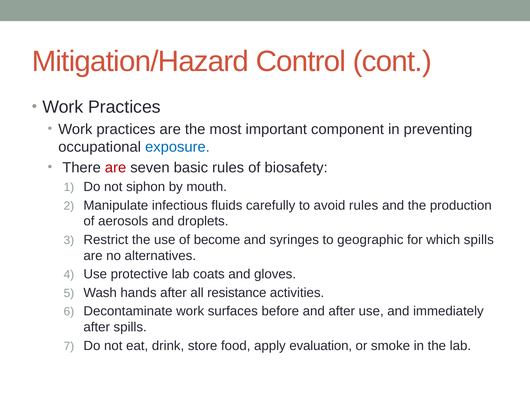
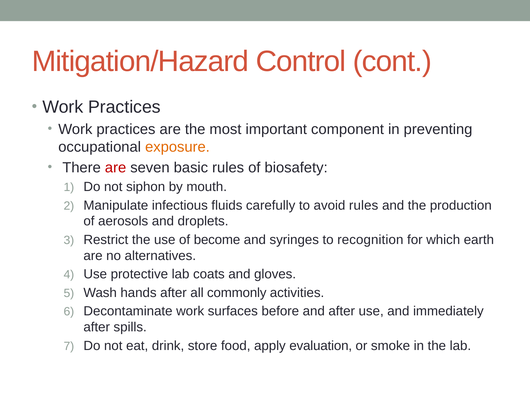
exposure colour: blue -> orange
geographic: geographic -> recognition
which spills: spills -> earth
resistance: resistance -> commonly
